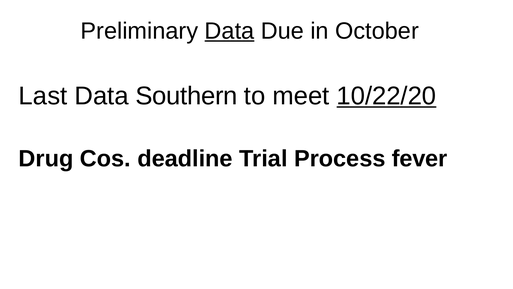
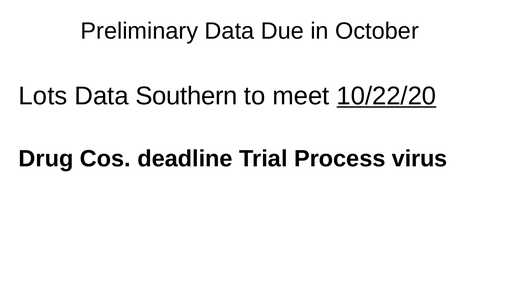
Data at (229, 31) underline: present -> none
Last: Last -> Lots
fever: fever -> virus
